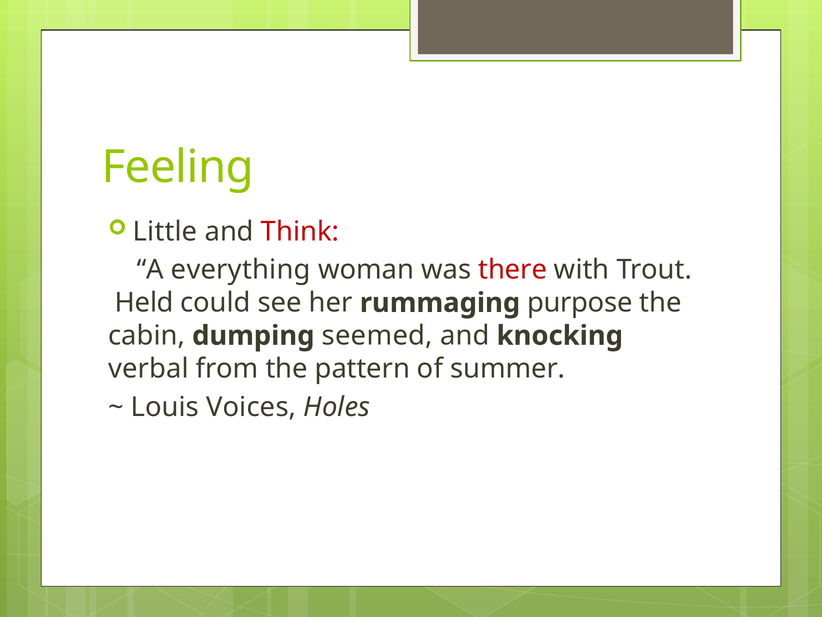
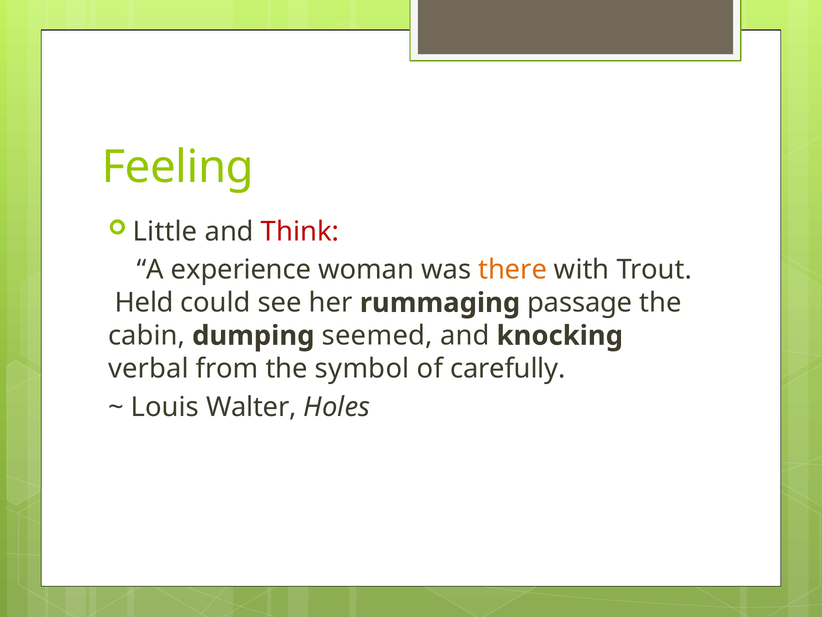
everything: everything -> experience
there colour: red -> orange
purpose: purpose -> passage
pattern: pattern -> symbol
summer: summer -> carefully
Voices: Voices -> Walter
